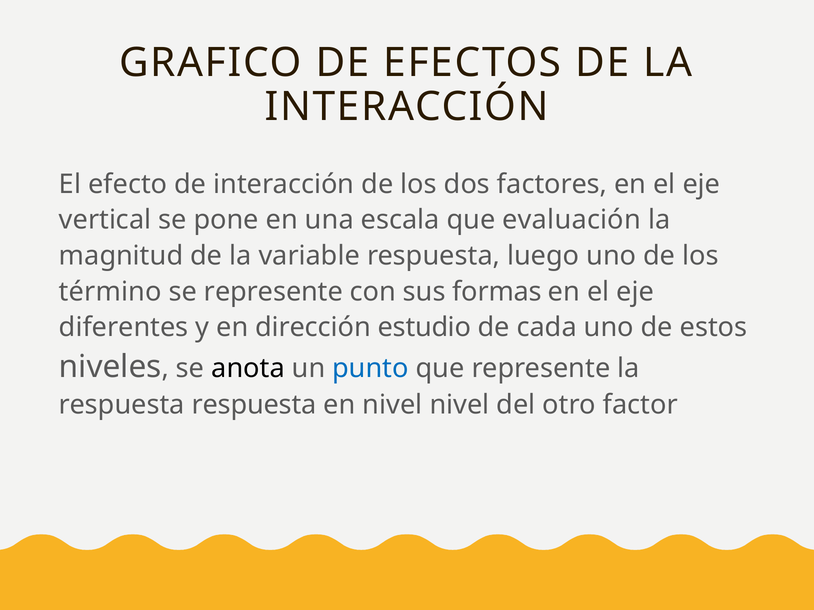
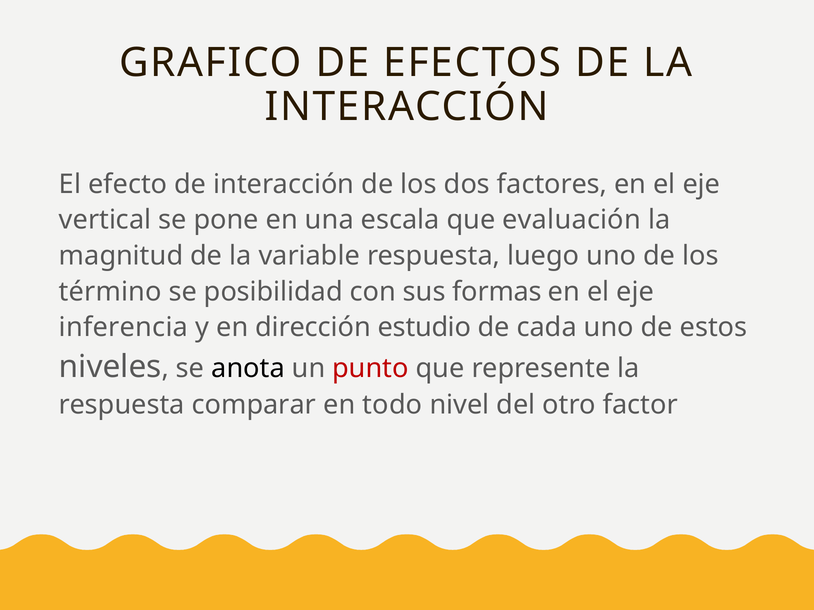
se represente: represente -> posibilidad
diferentes: diferentes -> inferencia
punto colour: blue -> red
respuesta respuesta: respuesta -> comparar
en nivel: nivel -> todo
